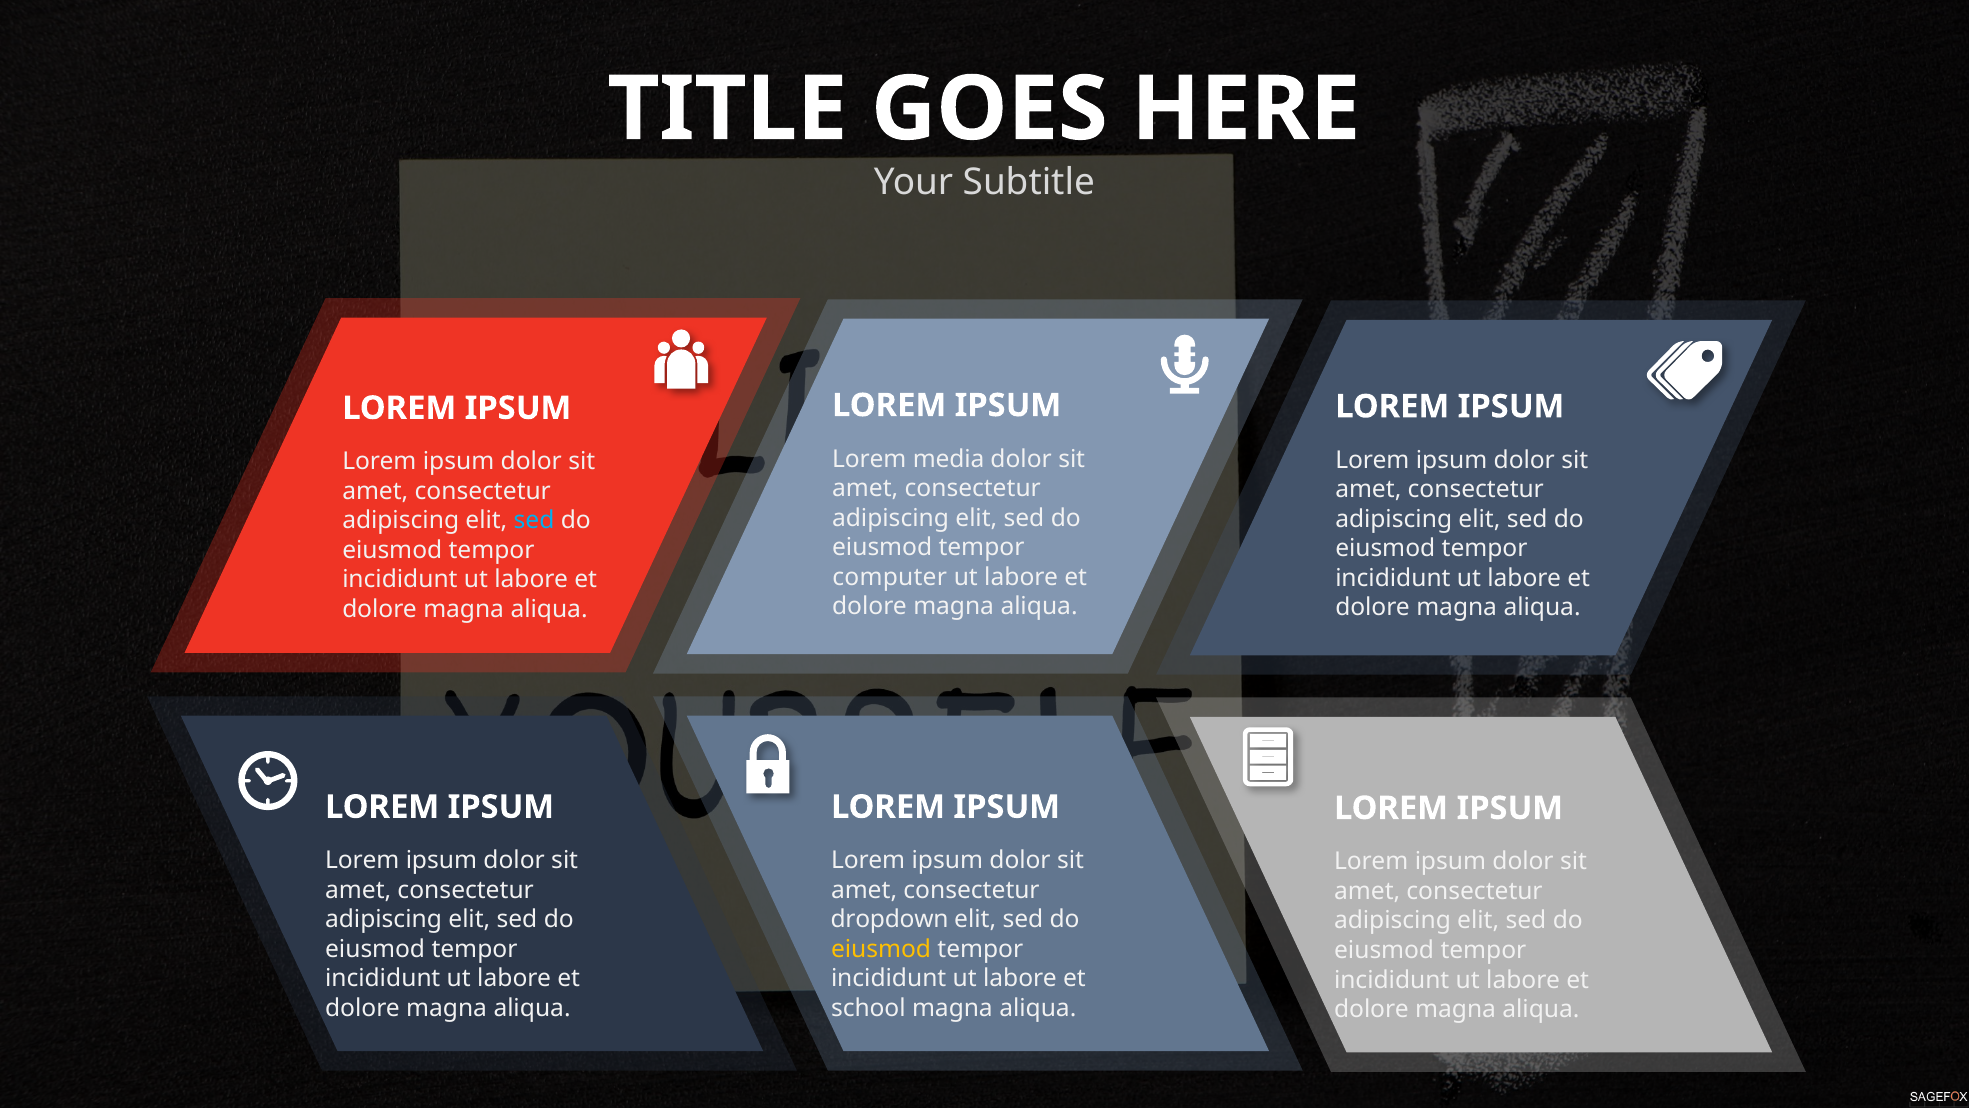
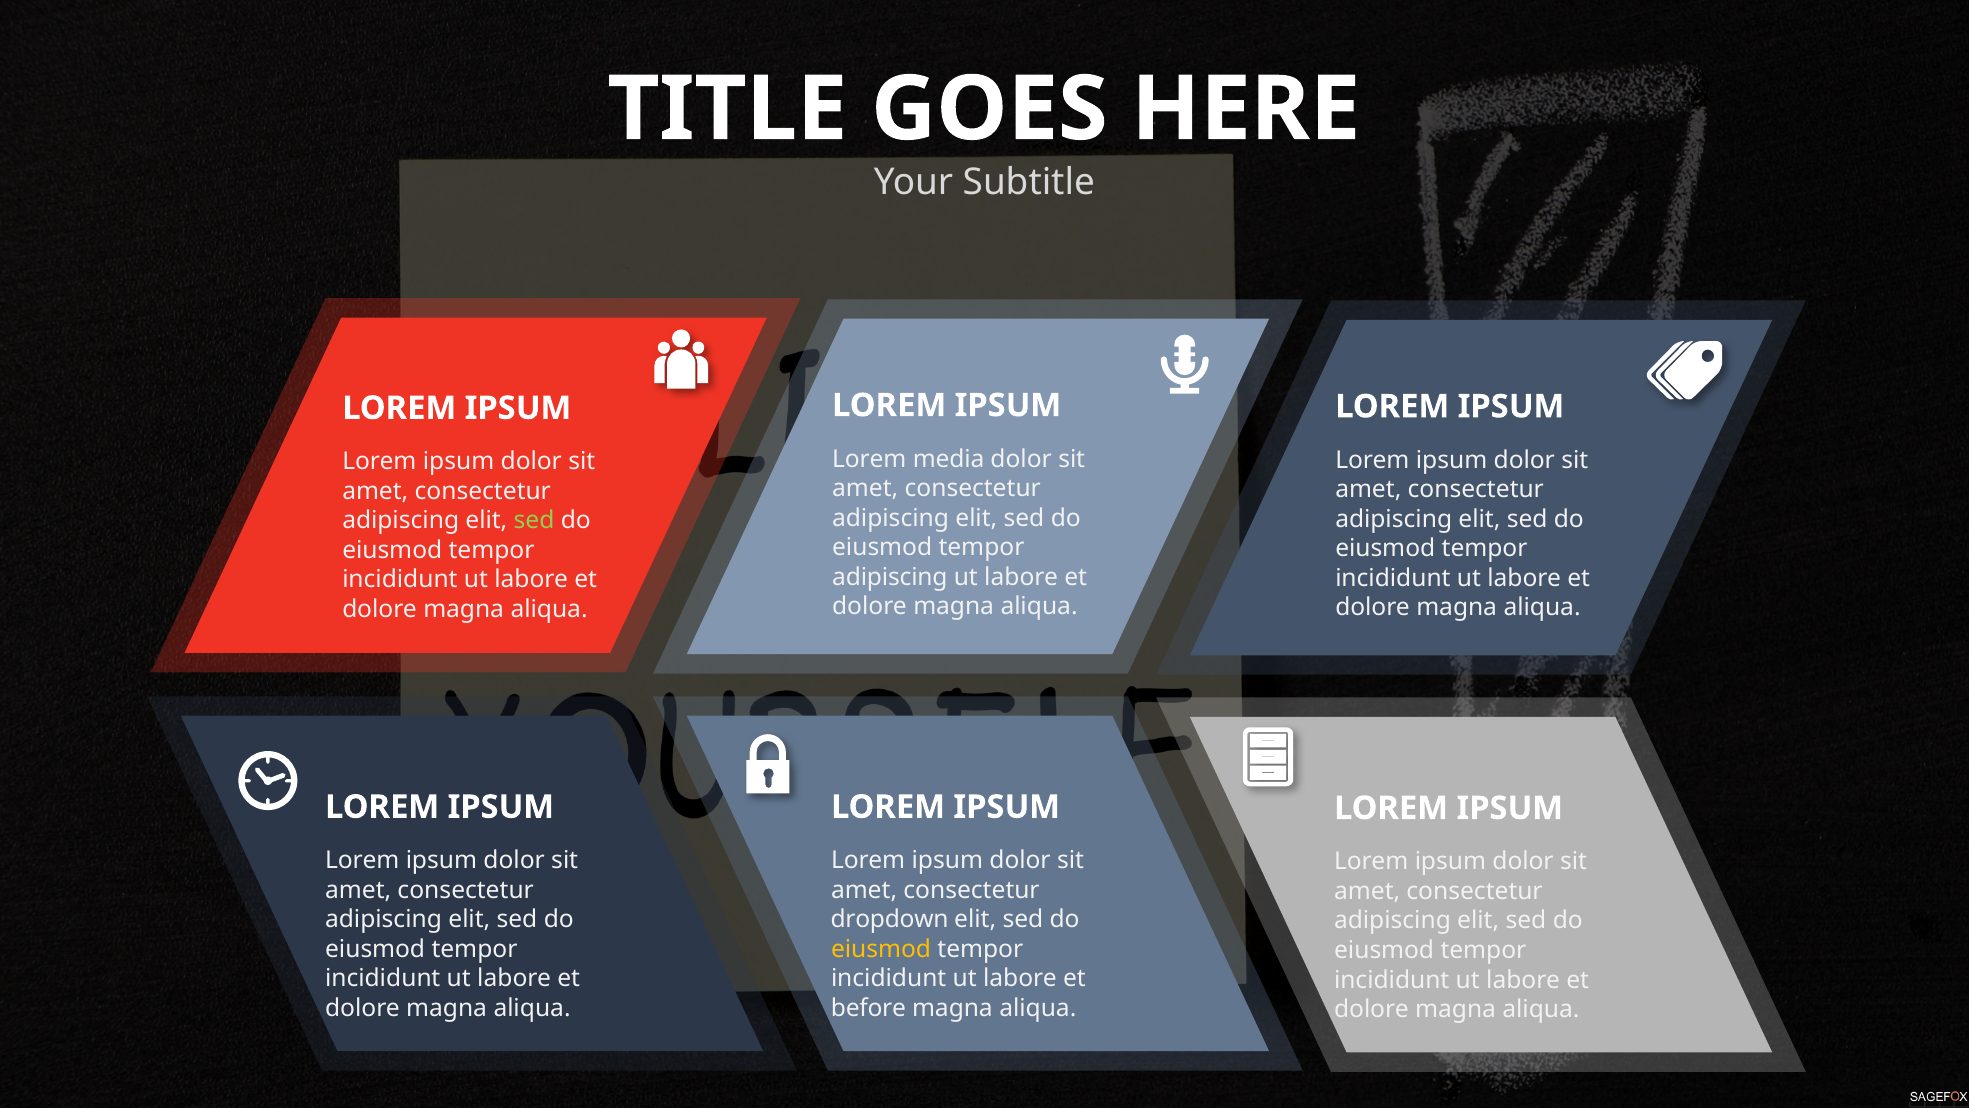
sed at (534, 521) colour: light blue -> light green
computer at (890, 577): computer -> adipiscing
school: school -> before
